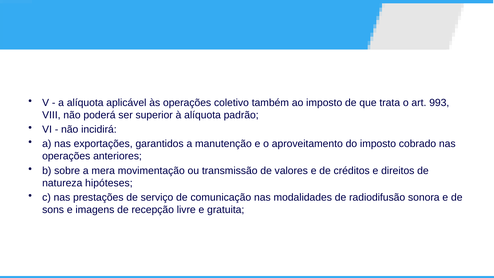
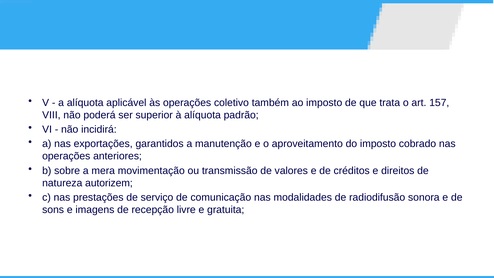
993: 993 -> 157
hipóteses: hipóteses -> autorizem
